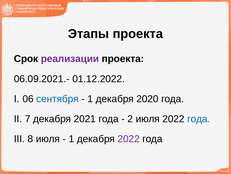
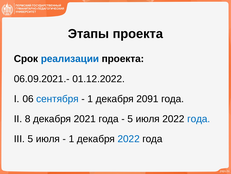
реализации colour: purple -> blue
2020: 2020 -> 2091
7: 7 -> 8
2 at (130, 118): 2 -> 5
III 8: 8 -> 5
2022 at (129, 138) colour: purple -> blue
